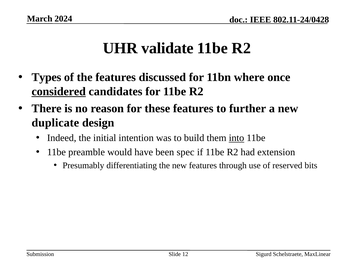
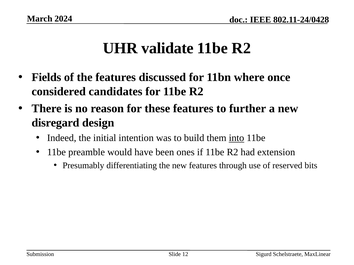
Types: Types -> Fields
considered underline: present -> none
duplicate: duplicate -> disregard
spec: spec -> ones
